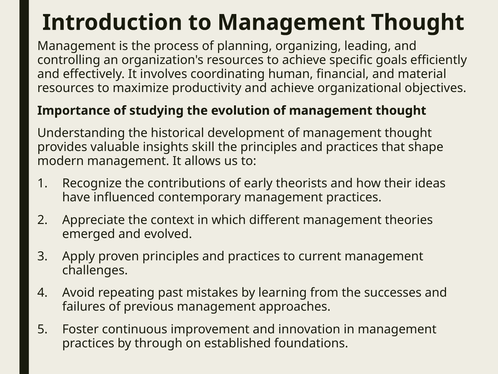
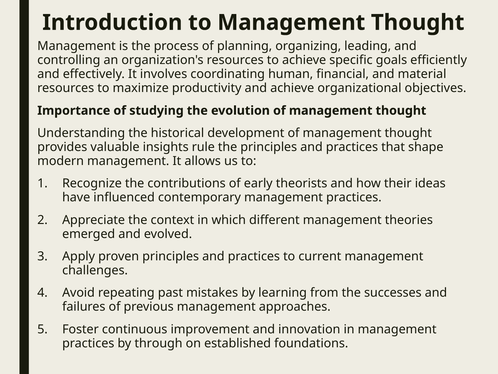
skill: skill -> rule
